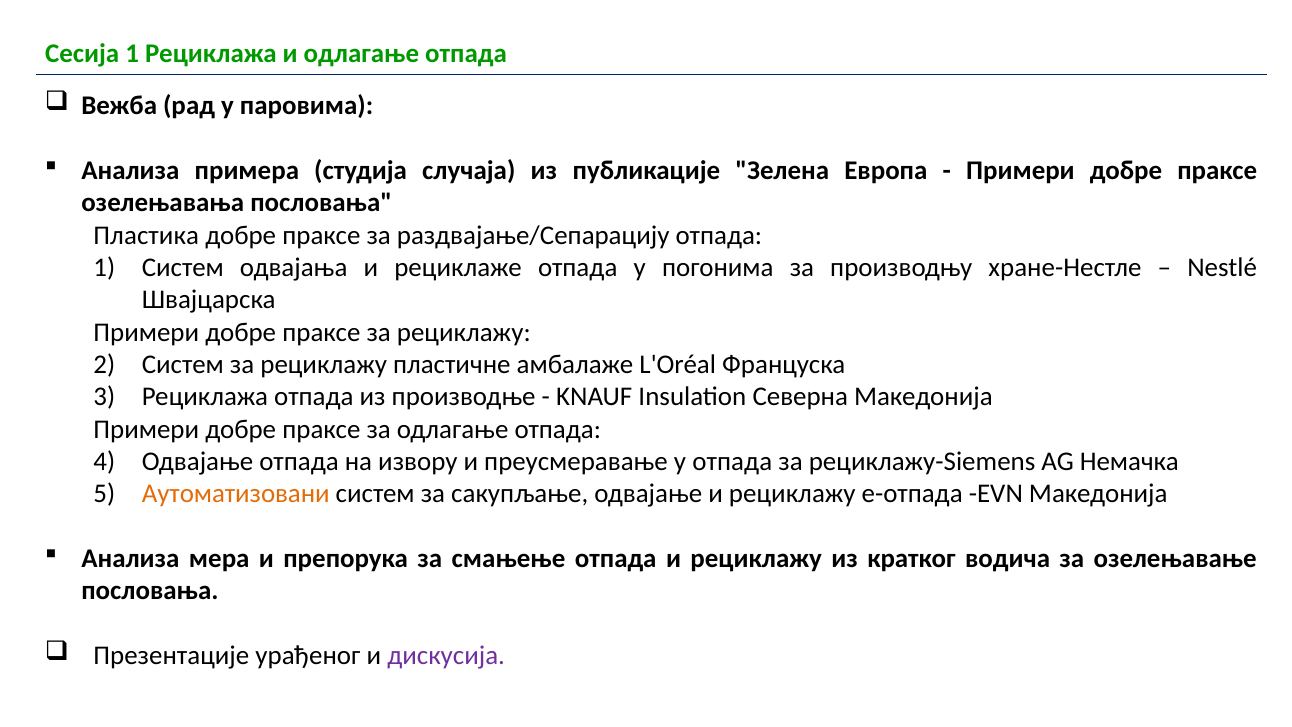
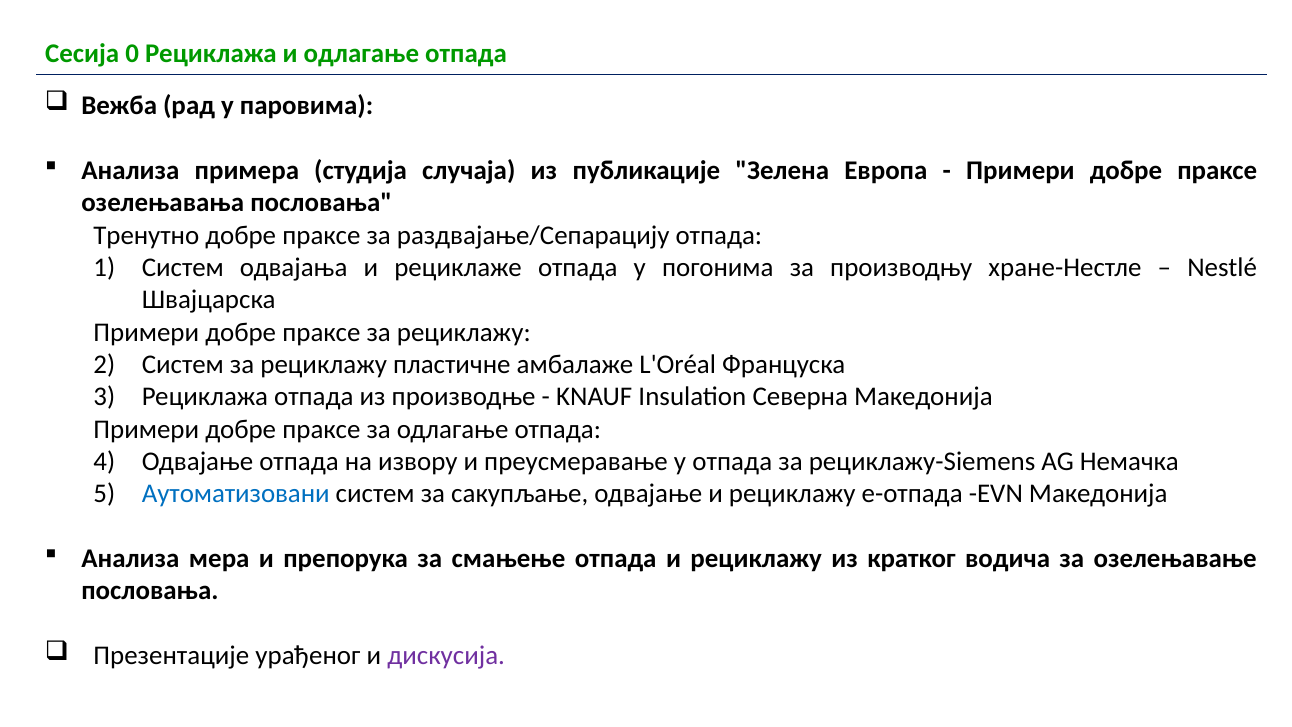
Сесија 1: 1 -> 0
Пластика: Пластика -> Тренутно
Аутоматизовани colour: orange -> blue
